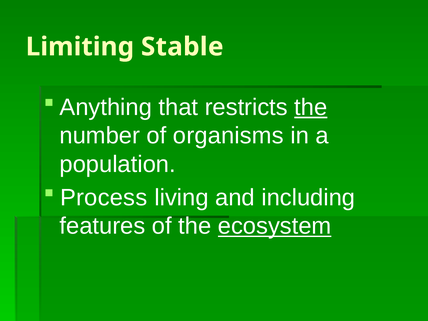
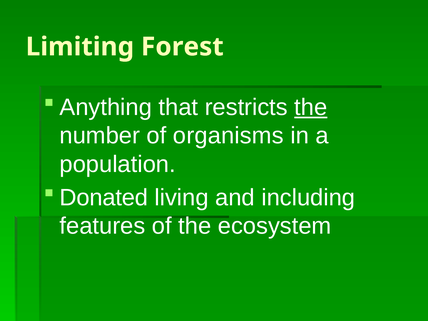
Stable: Stable -> Forest
Process: Process -> Donated
ecosystem underline: present -> none
